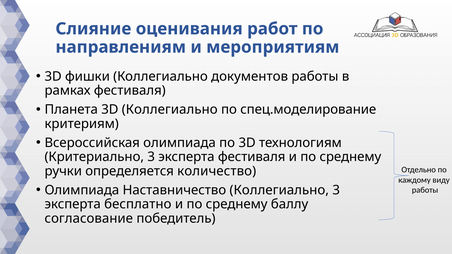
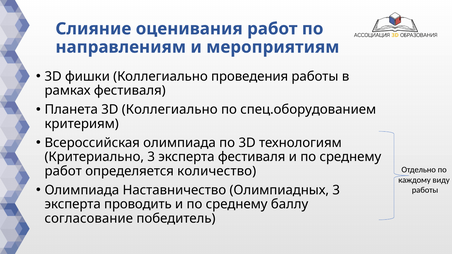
документов: документов -> проведения
спец.моделирование: спец.моделирование -> спец.оборудованием
ручки at (63, 171): ручки -> работ
Наставничество Коллегиально: Коллегиально -> Олимпиадных
бесплатно: бесплатно -> проводить
